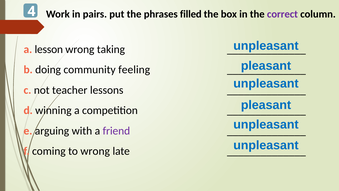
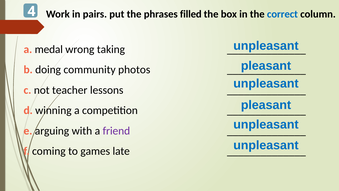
correct colour: purple -> blue
lesson: lesson -> medal
feeling: feeling -> photos
to wrong: wrong -> games
